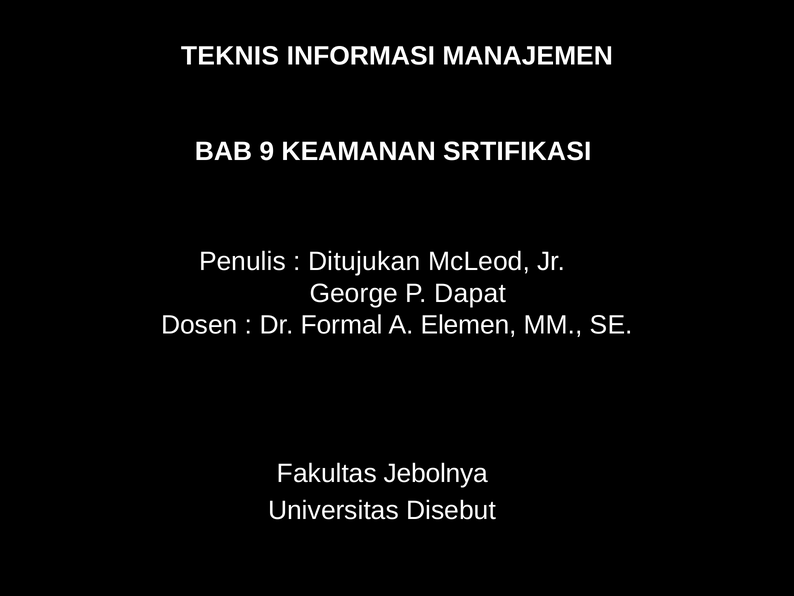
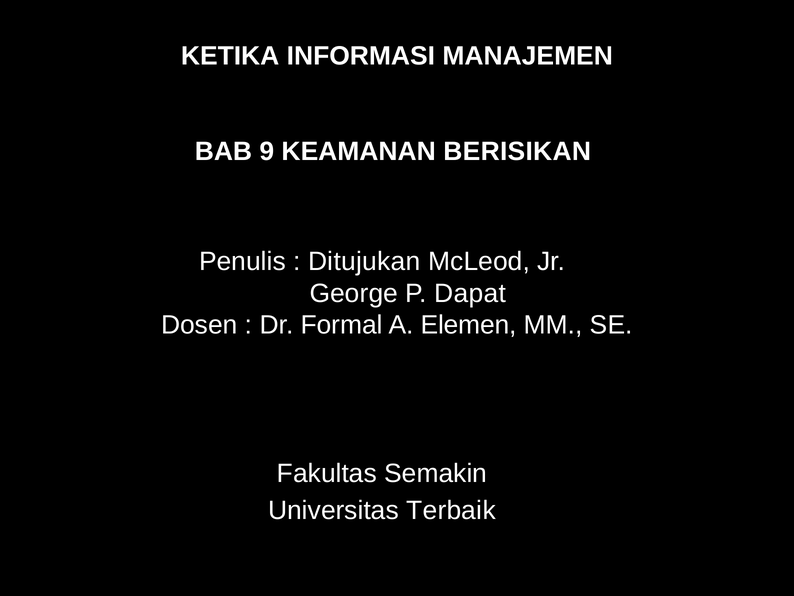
TEKNIS: TEKNIS -> KETIKA
SRTIFIKASI: SRTIFIKASI -> BERISIKAN
Jebolnya: Jebolnya -> Semakin
Disebut: Disebut -> Terbaik
